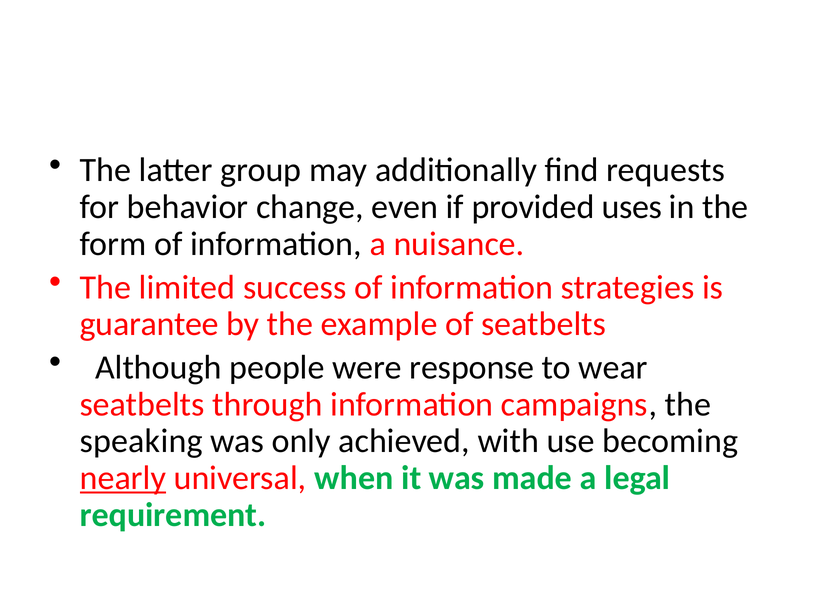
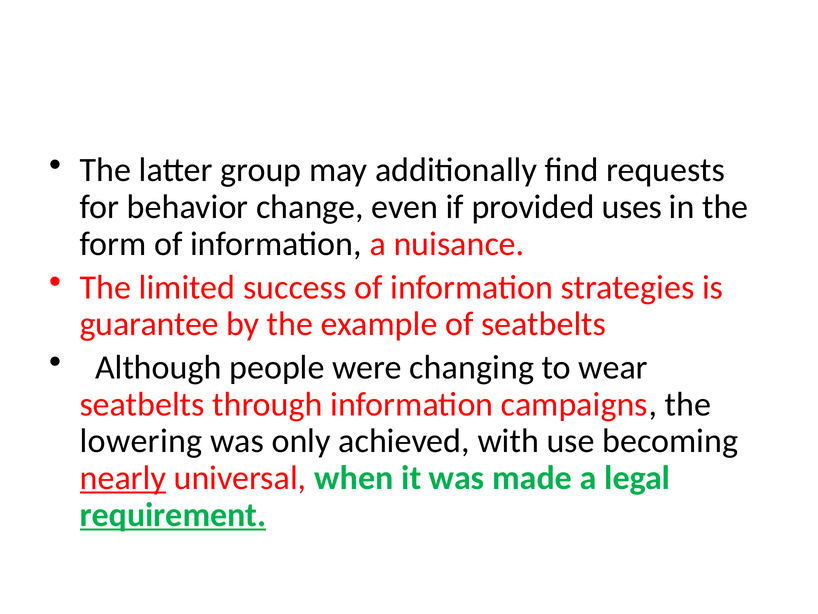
response: response -> changing
speaking: speaking -> lowering
requirement underline: none -> present
